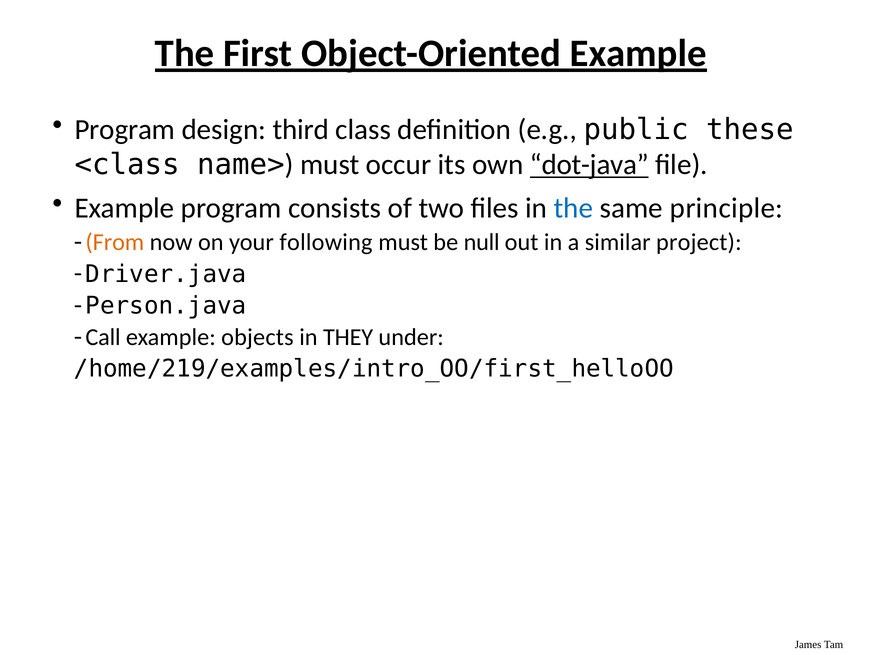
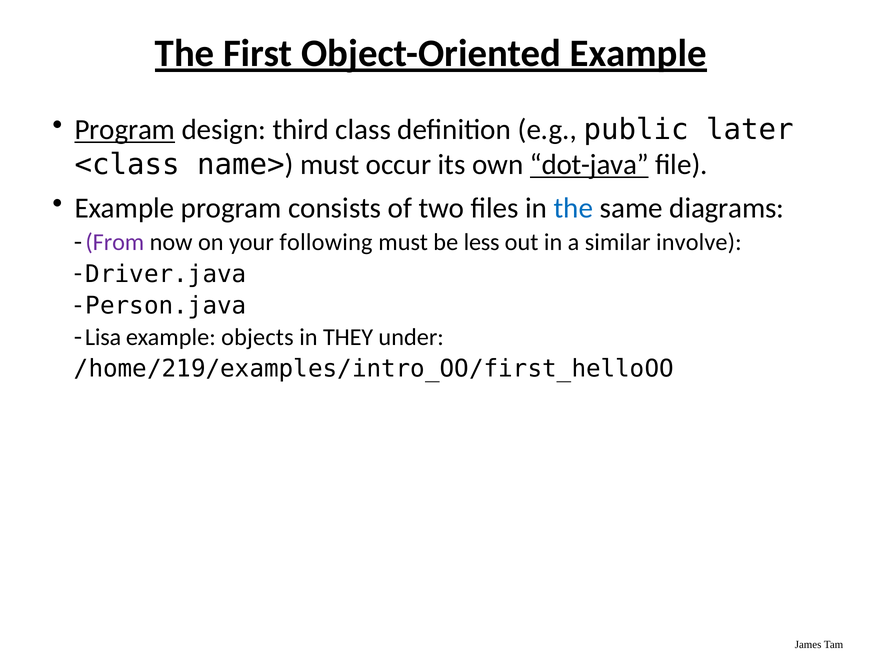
Program at (125, 130) underline: none -> present
these: these -> later
principle: principle -> diagrams
From colour: orange -> purple
null: null -> less
project: project -> involve
Call: Call -> Lisa
